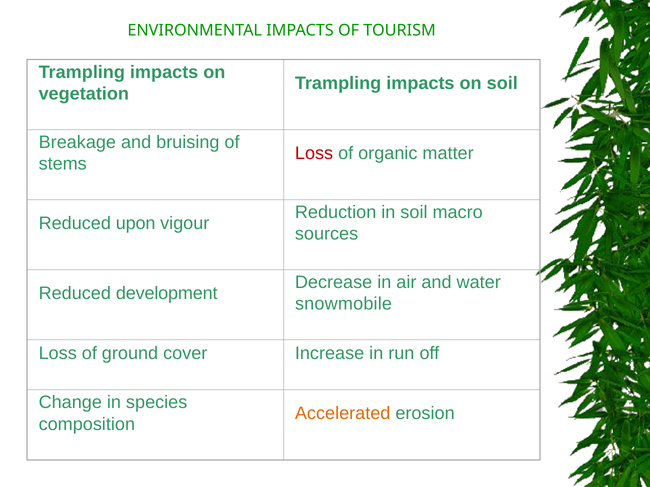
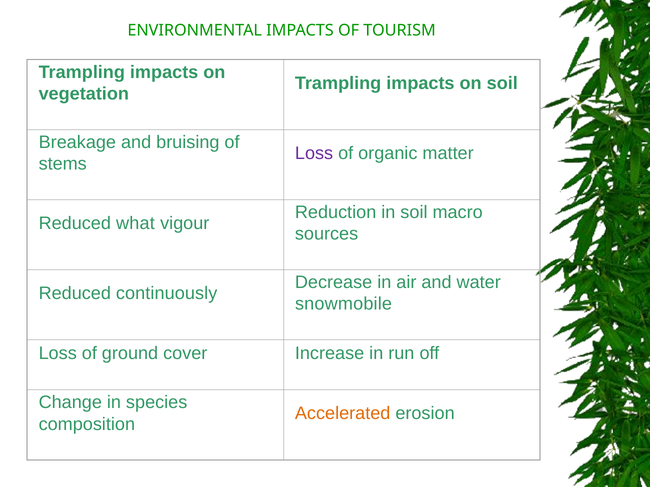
Loss at (314, 153) colour: red -> purple
upon: upon -> what
development: development -> continuously
